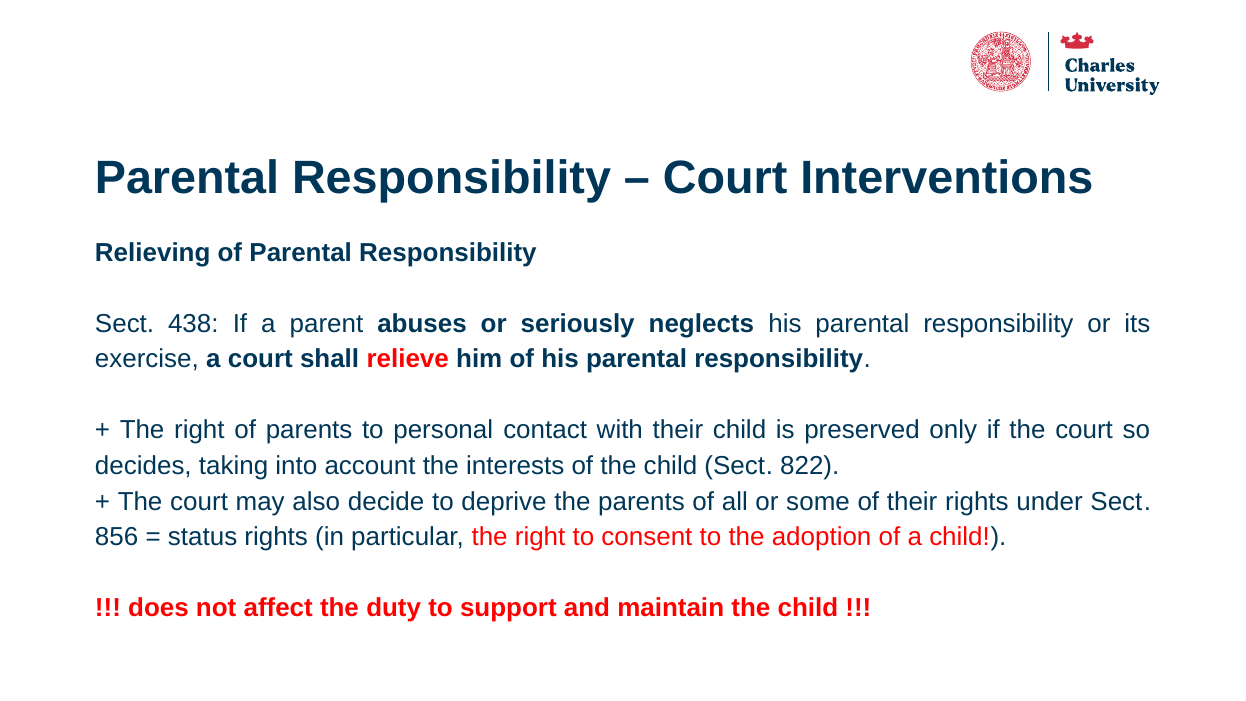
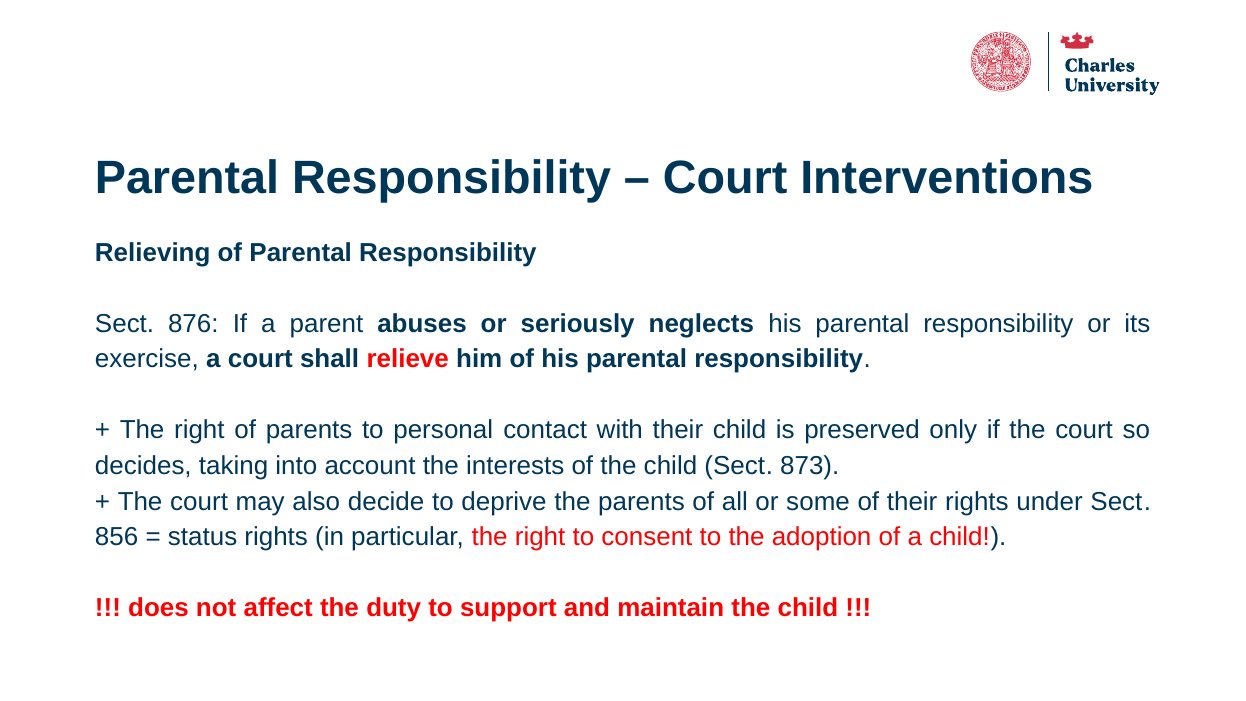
438: 438 -> 876
822: 822 -> 873
